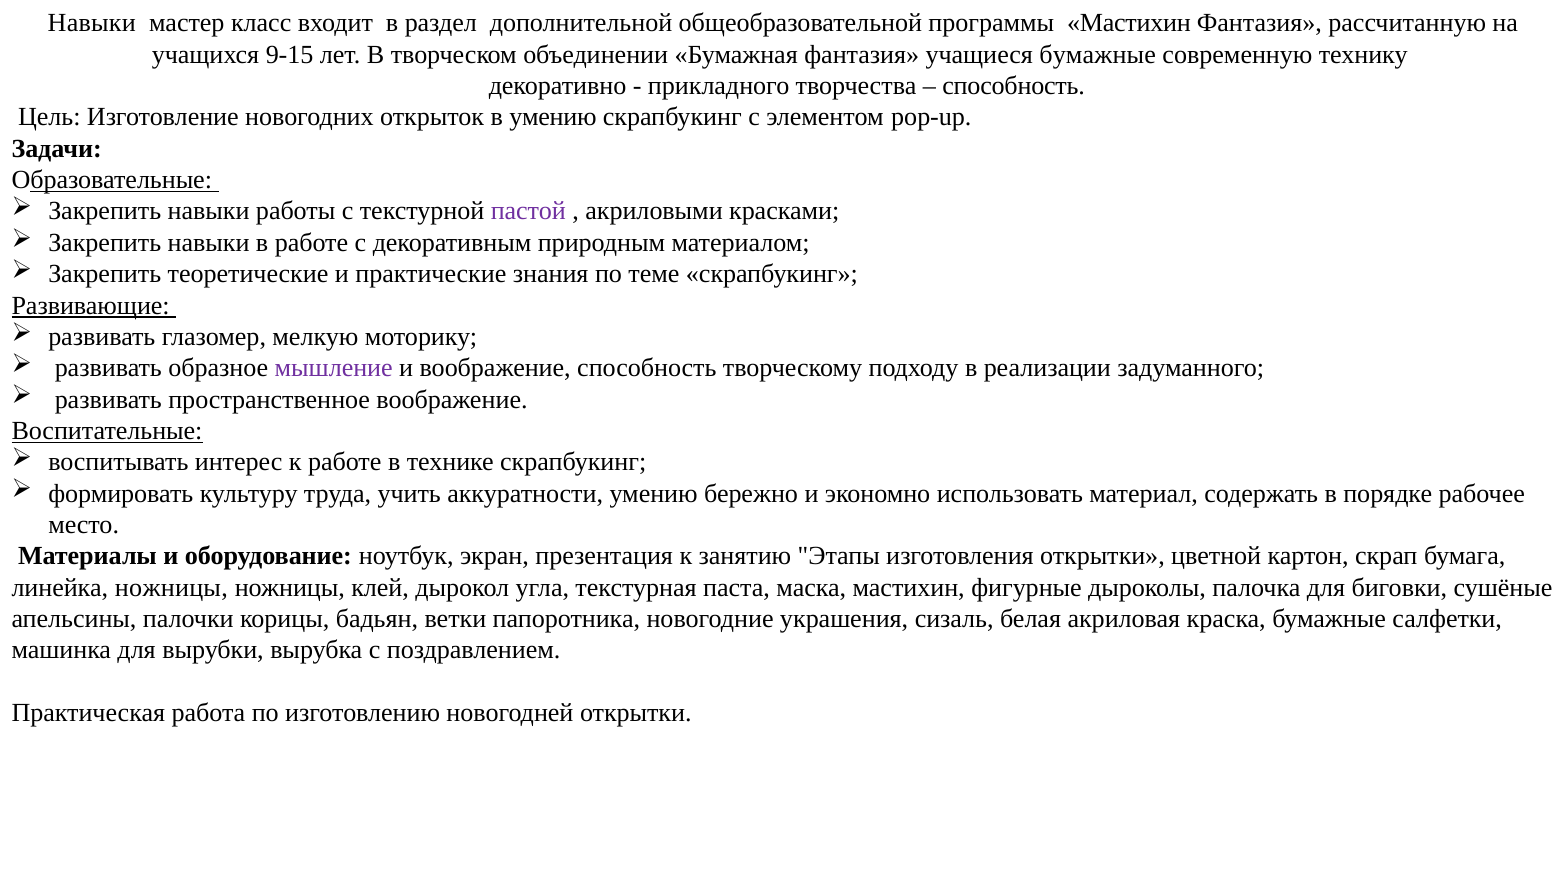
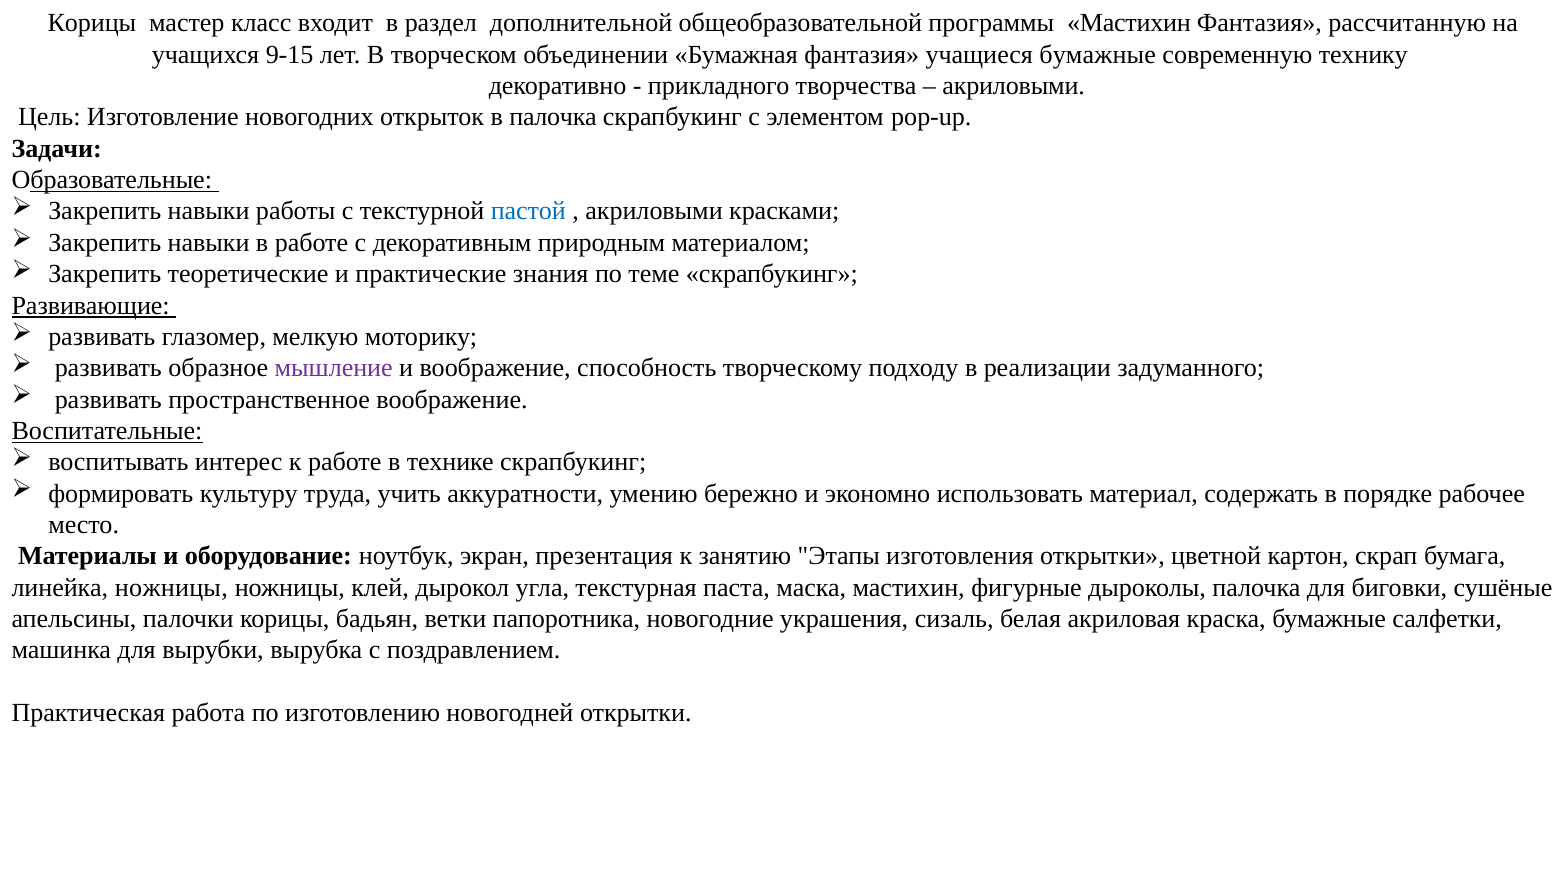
Навыки at (92, 23): Навыки -> Корицы
способность at (1014, 86): способность -> акриловыми
в умению: умению -> палочка
пастой colour: purple -> blue
